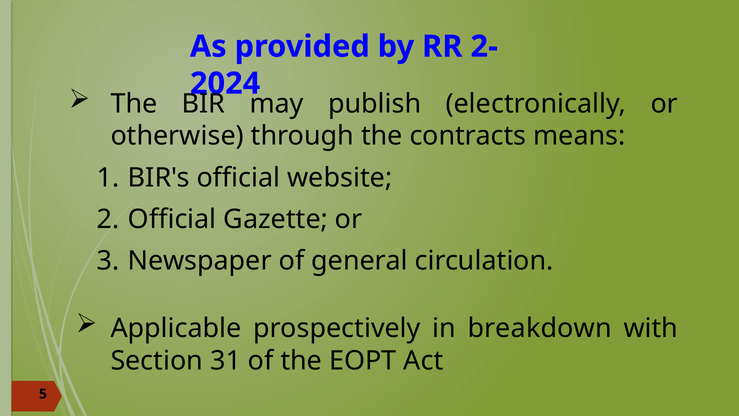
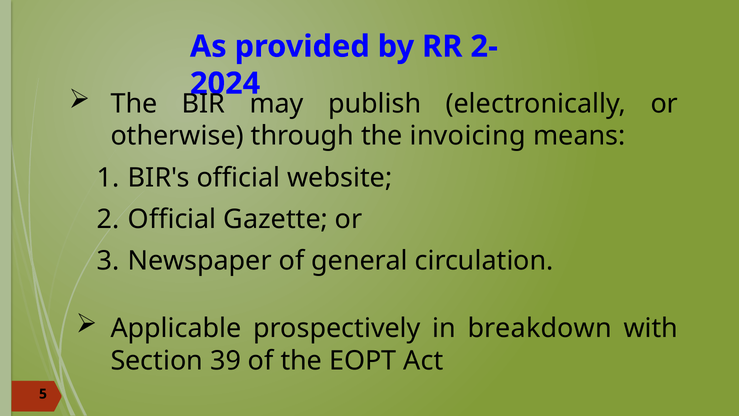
contracts: contracts -> invoicing
31: 31 -> 39
